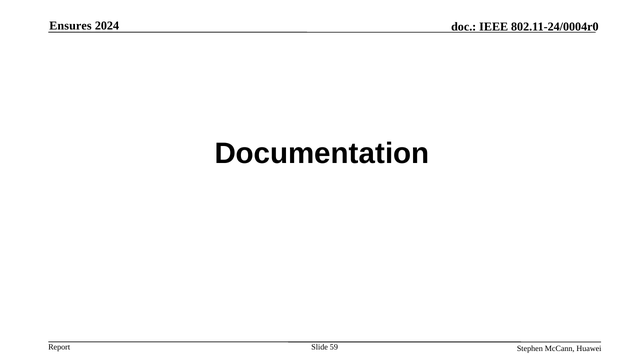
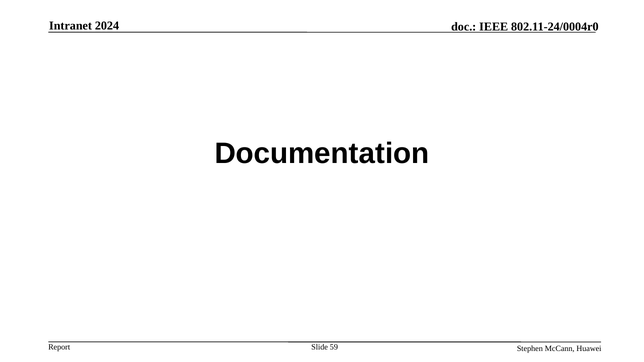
Ensures: Ensures -> Intranet
